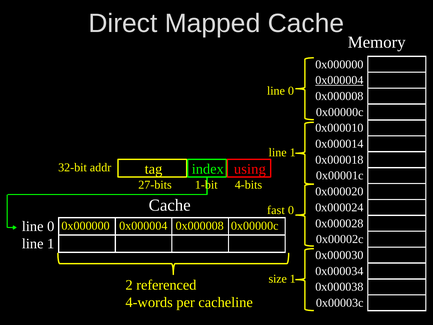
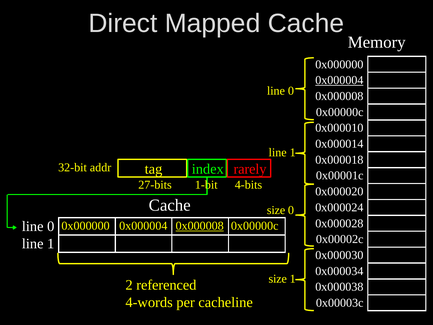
using: using -> rarely
fast at (276, 210): fast -> size
0x000008 at (200, 226) underline: none -> present
